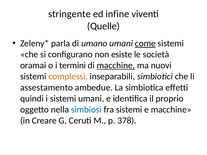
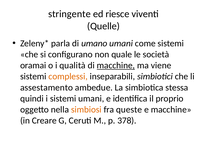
infine: infine -> riesce
come underline: present -> none
esiste: esiste -> quale
termini: termini -> qualità
nuovi: nuovi -> viene
effetti: effetti -> stessa
simbiosi colour: blue -> orange
fra sistemi: sistemi -> queste
